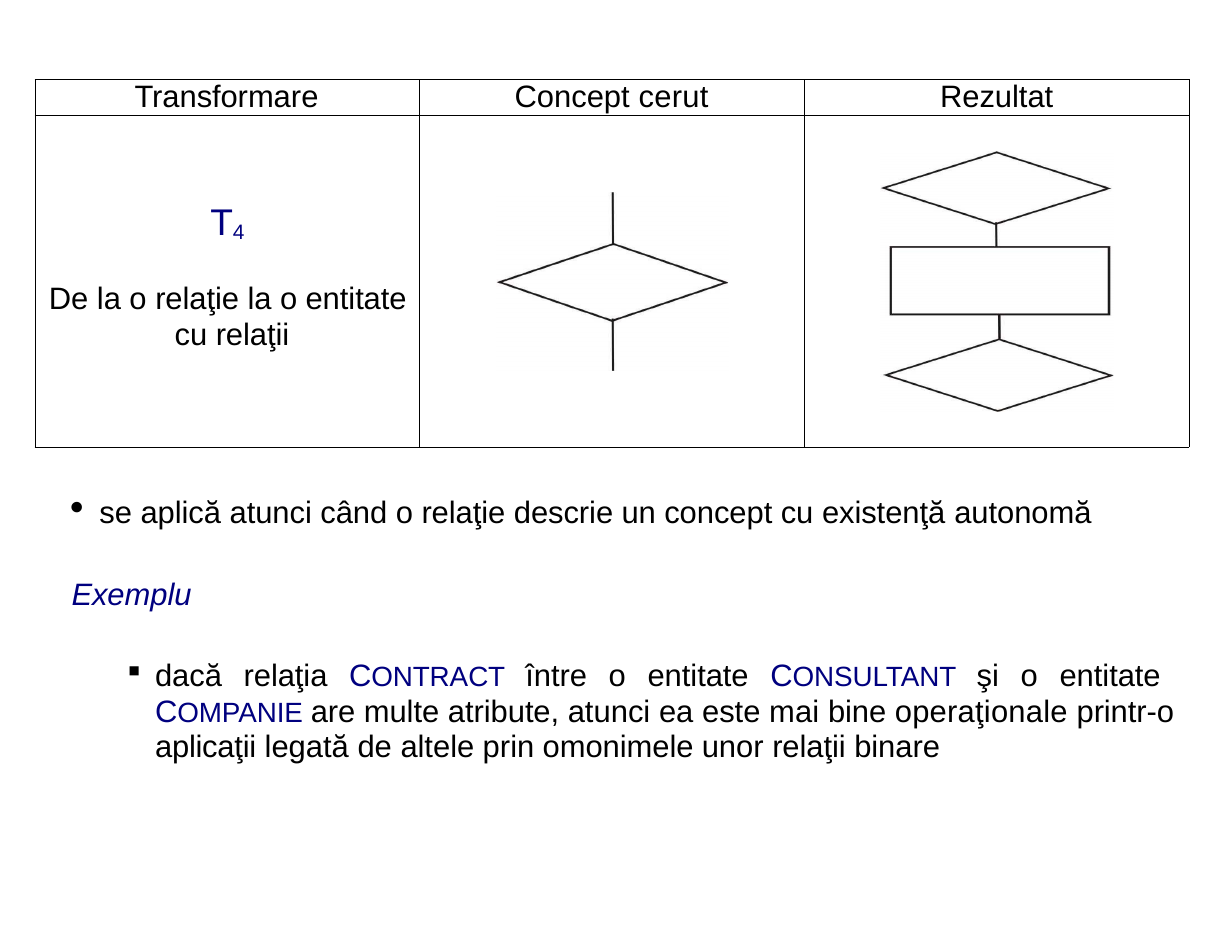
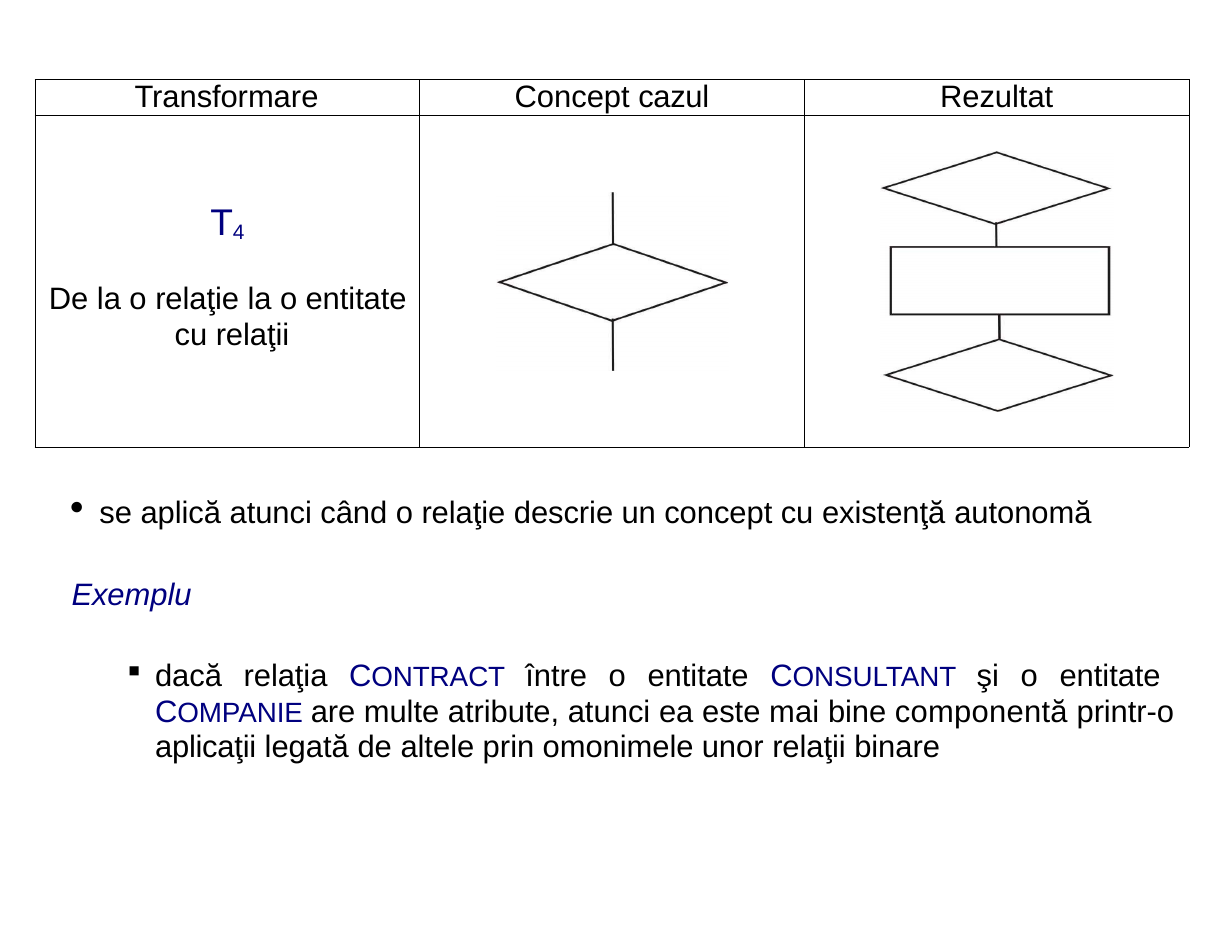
cerut: cerut -> cazul
operaţionale: operaţionale -> componentă
